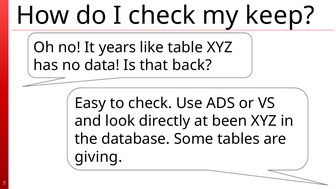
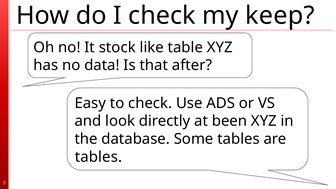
years: years -> stock
back: back -> after
giving at (98, 157): giving -> tables
